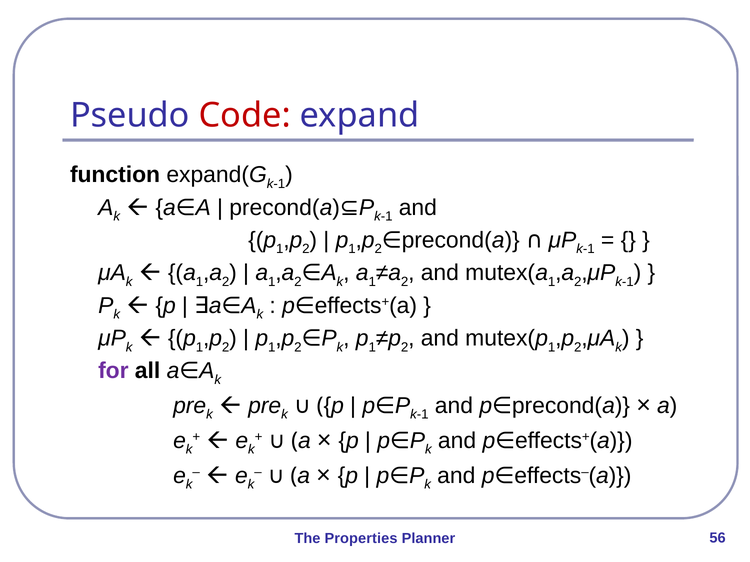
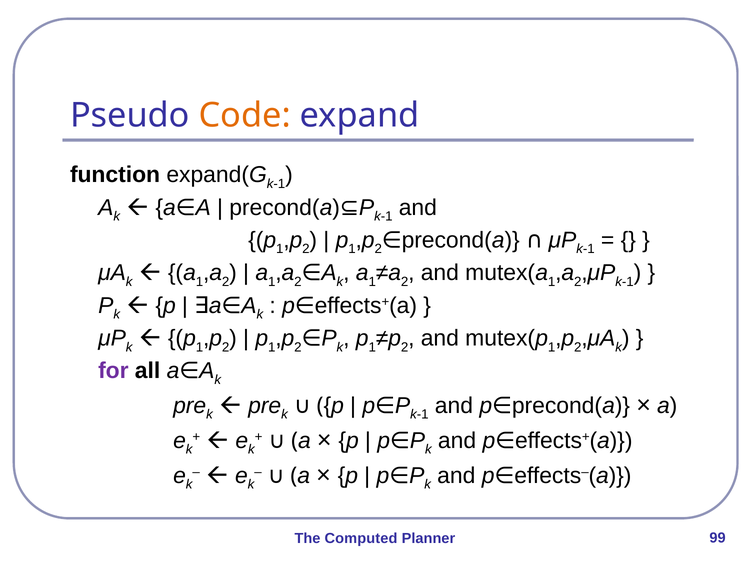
Code colour: red -> orange
Properties: Properties -> Computed
56: 56 -> 99
